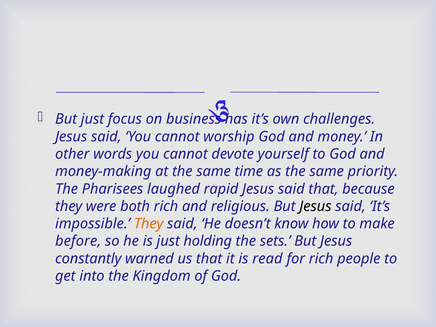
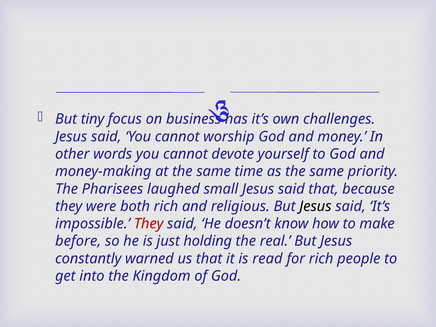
But just: just -> tiny
rapid: rapid -> small
They at (149, 224) colour: orange -> red
sets: sets -> real
